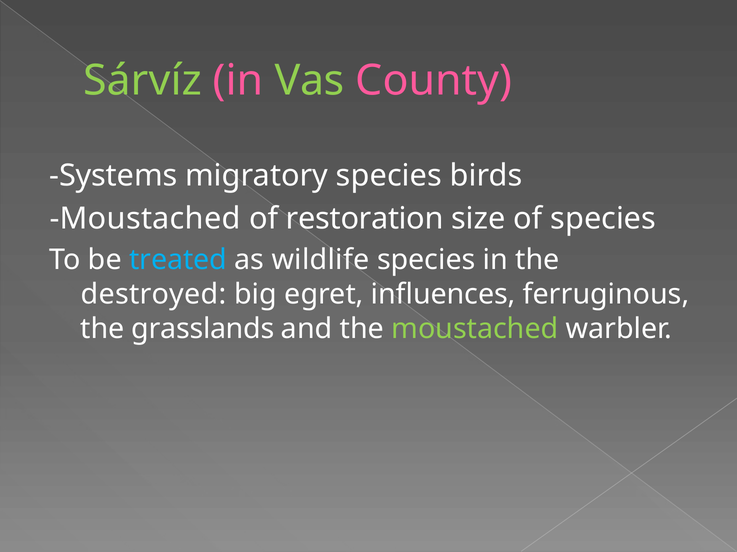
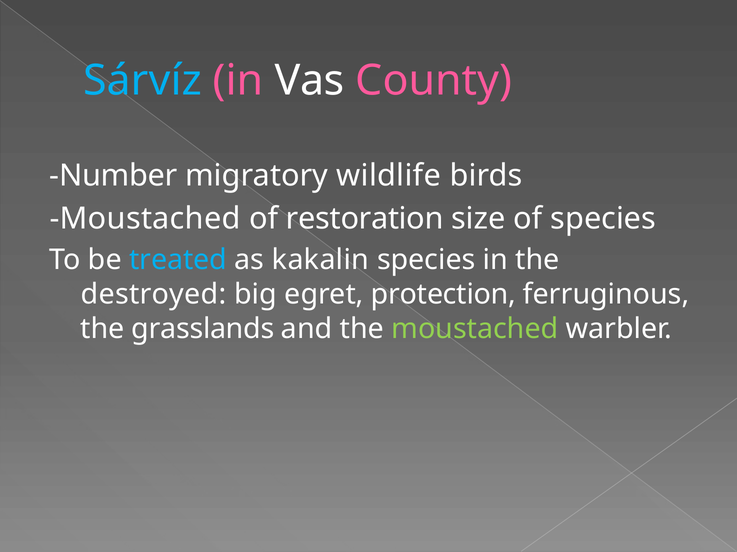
Sárvíz colour: light green -> light blue
Vas colour: light green -> white
Systems: Systems -> Number
migratory species: species -> wildlife
wildlife: wildlife -> kakalin
influences: influences -> protection
